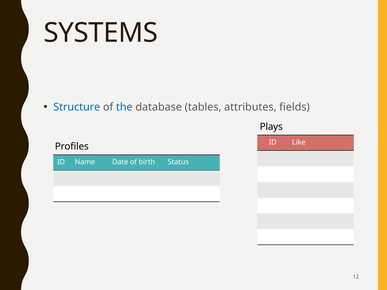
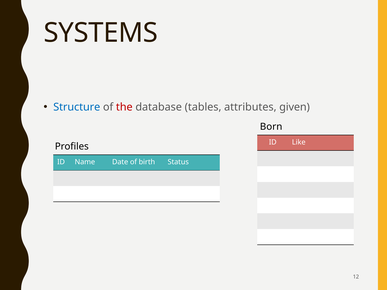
the colour: blue -> red
fields: fields -> given
Plays: Plays -> Born
